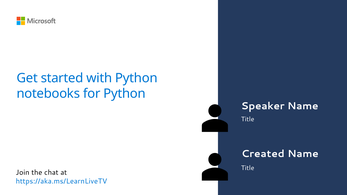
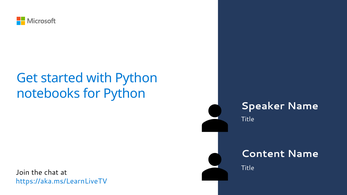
Created: Created -> Content
